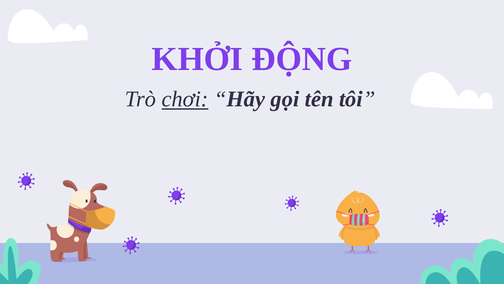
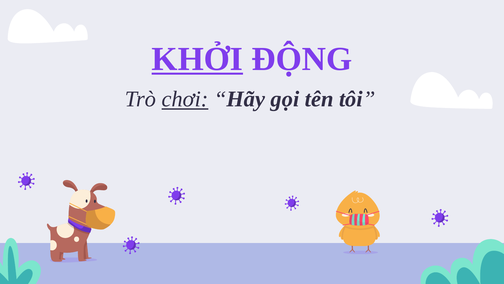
KHỞI underline: none -> present
